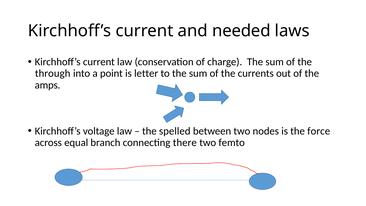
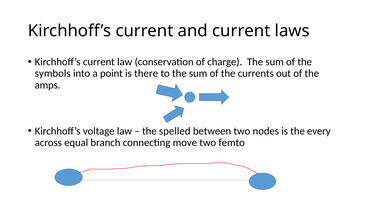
and needed: needed -> current
through: through -> symbols
letter: letter -> there
force: force -> every
there: there -> move
